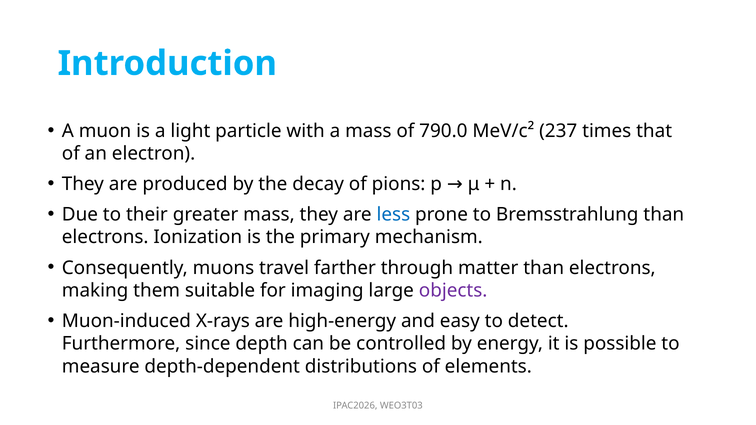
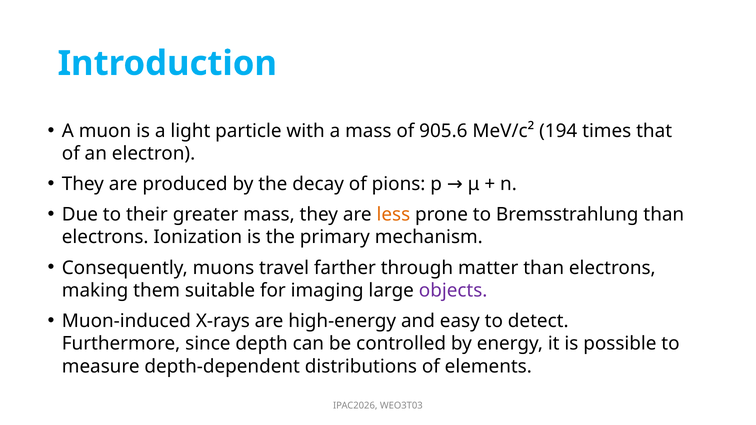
790.0: 790.0 -> 905.6
237: 237 -> 194
less colour: blue -> orange
